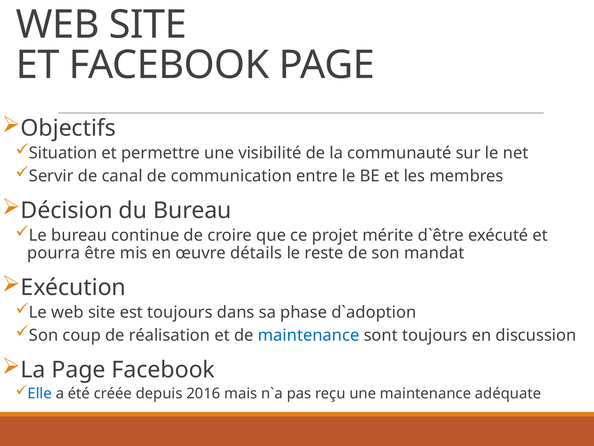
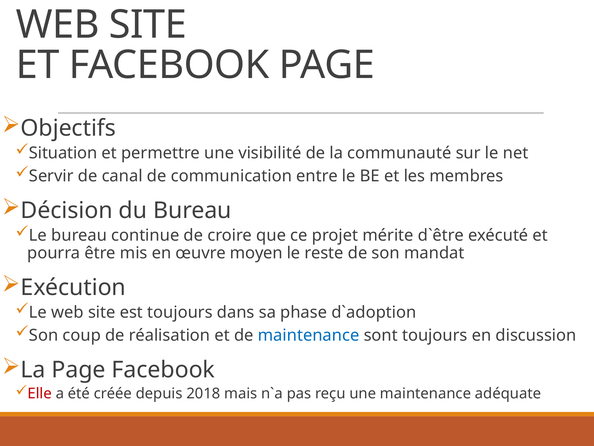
détails: détails -> moyen
Elle colour: blue -> red
2016: 2016 -> 2018
